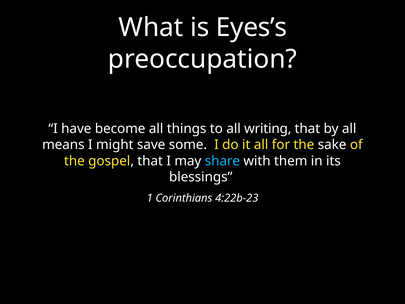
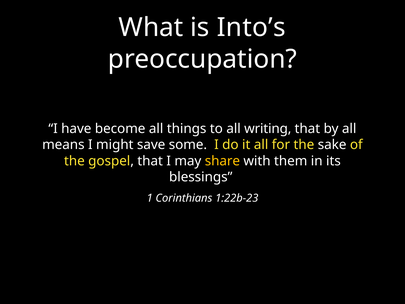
Eyes’s: Eyes’s -> Into’s
share colour: light blue -> yellow
4:22b-23: 4:22b-23 -> 1:22b-23
